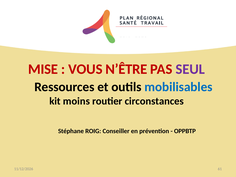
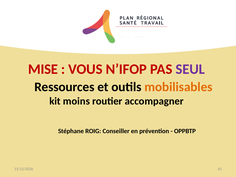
N’ÊTRE: N’ÊTRE -> N’IFOP
mobilisables colour: blue -> orange
circonstances: circonstances -> accompagner
